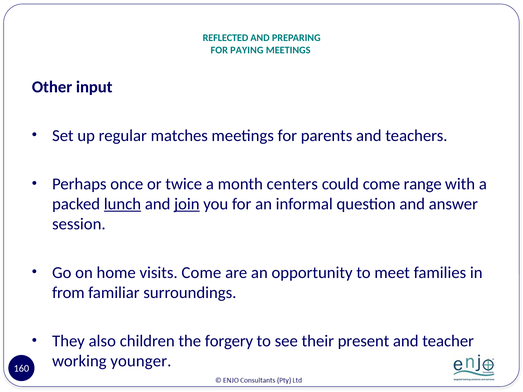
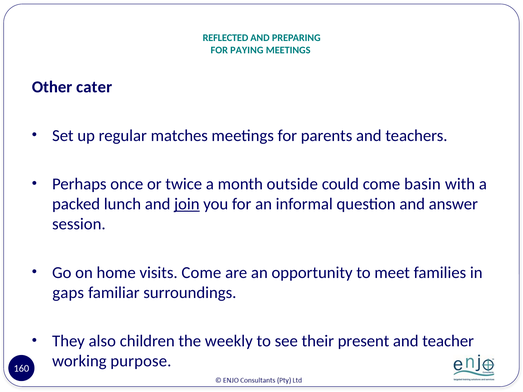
input: input -> cater
centers: centers -> outside
range: range -> basin
lunch underline: present -> none
from: from -> gaps
forgery: forgery -> weekly
younger: younger -> purpose
